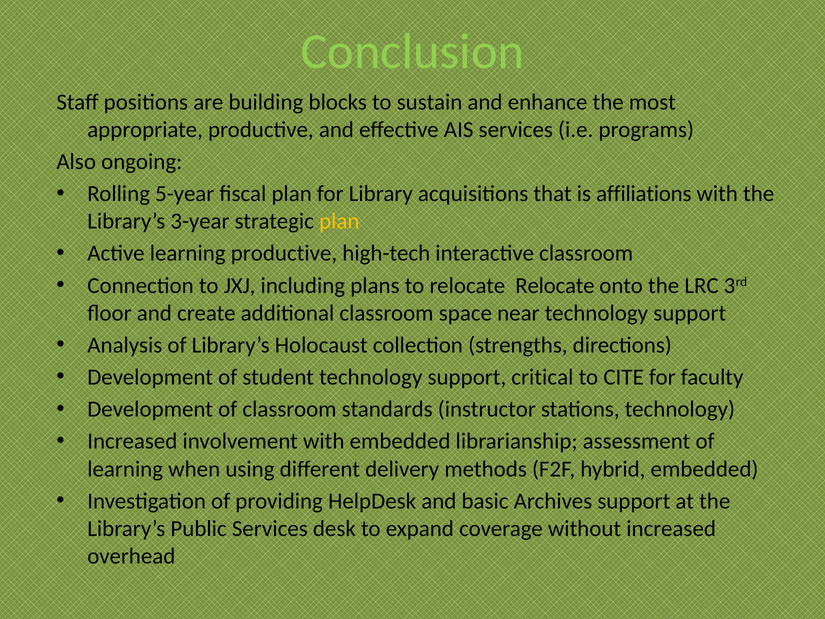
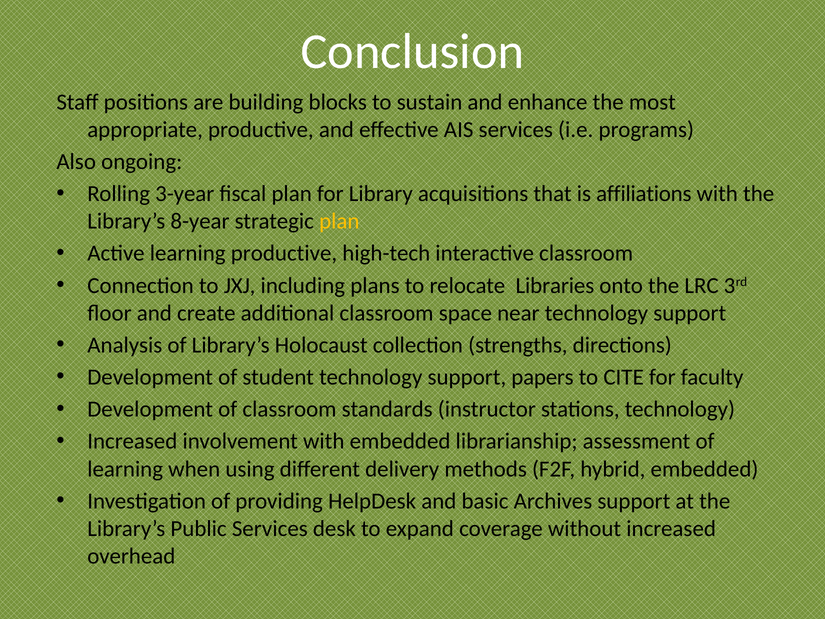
Conclusion colour: light green -> white
5-year: 5-year -> 3-year
3-year: 3-year -> 8-year
relocate Relocate: Relocate -> Libraries
critical: critical -> papers
